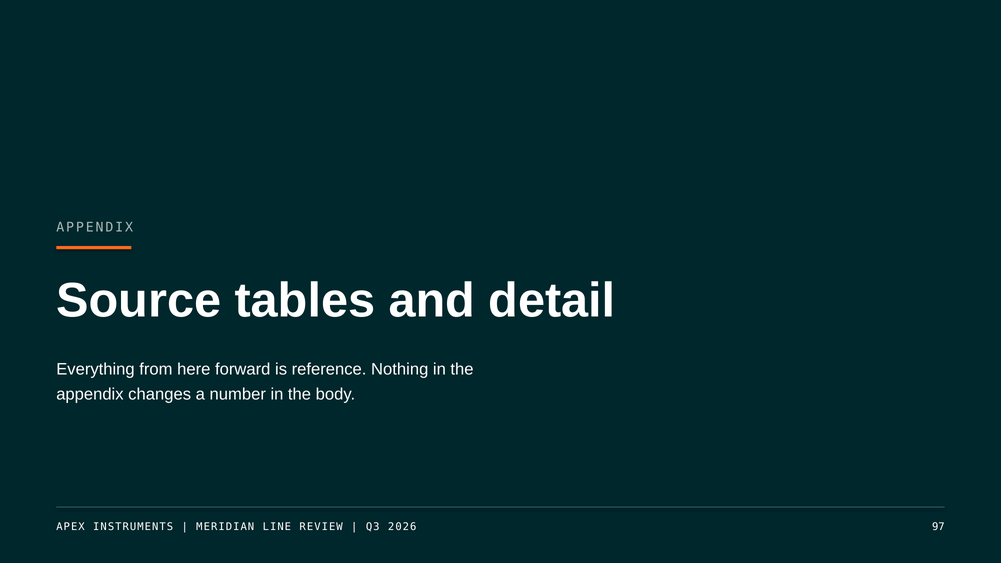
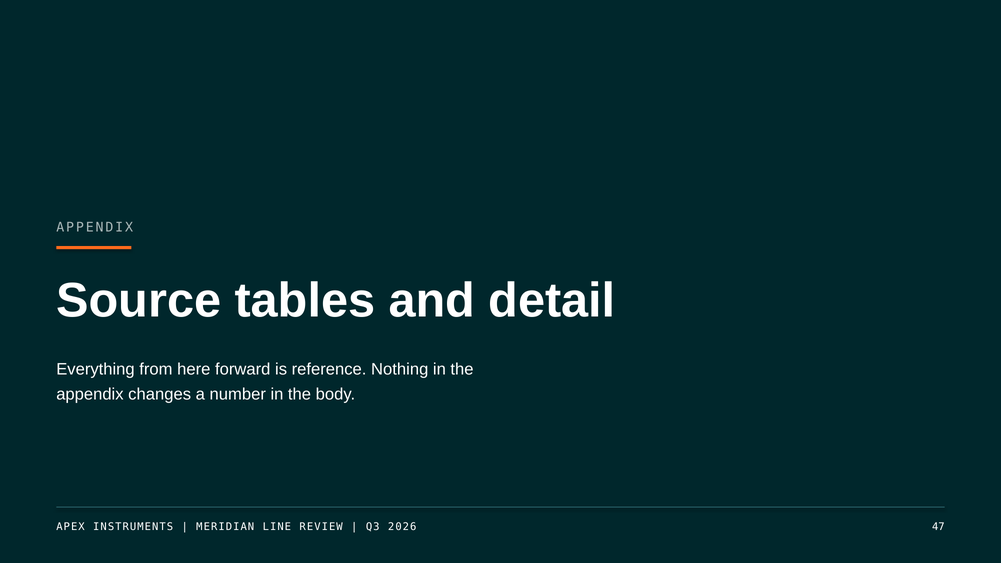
97: 97 -> 47
